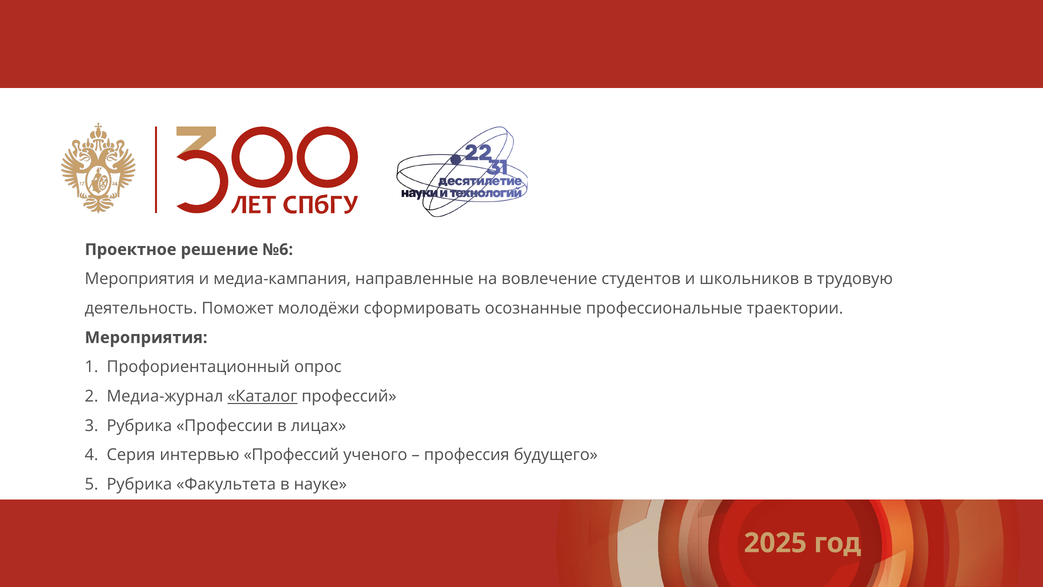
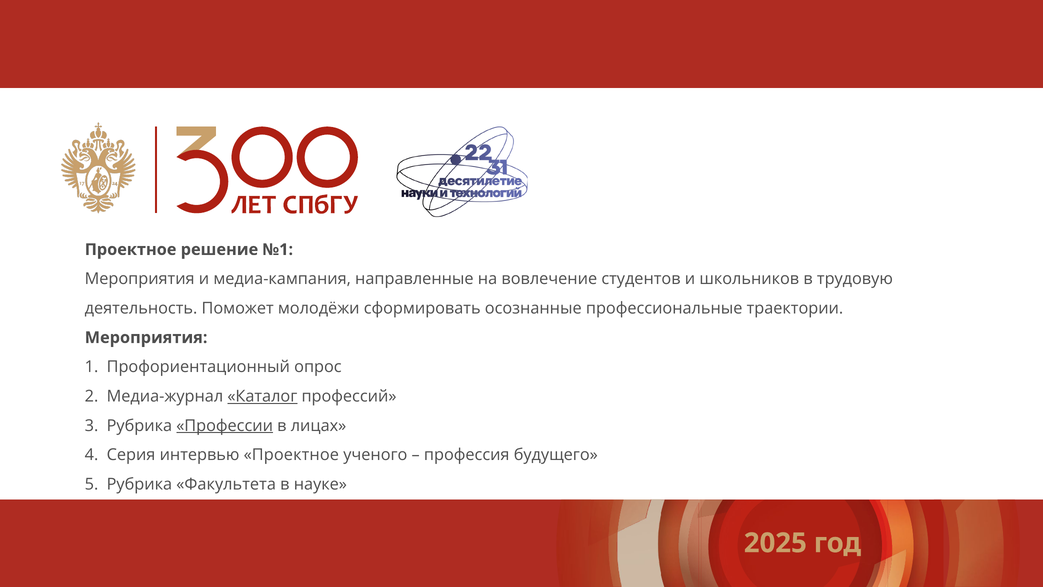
№6: №6 -> №1
Профессии underline: none -> present
интервью Профессий: Профессий -> Проектное
